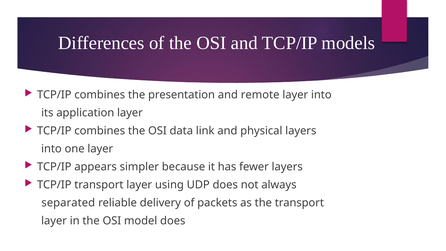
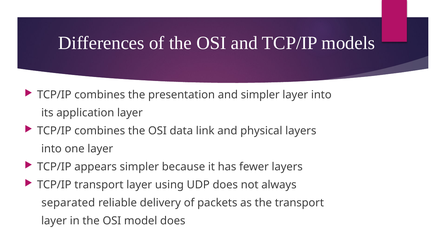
and remote: remote -> simpler
